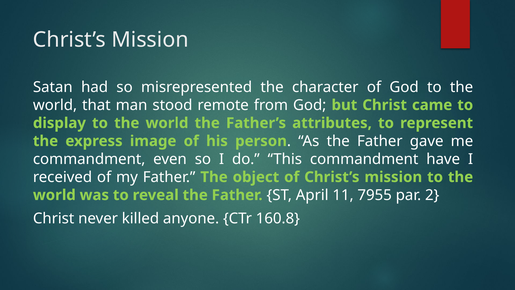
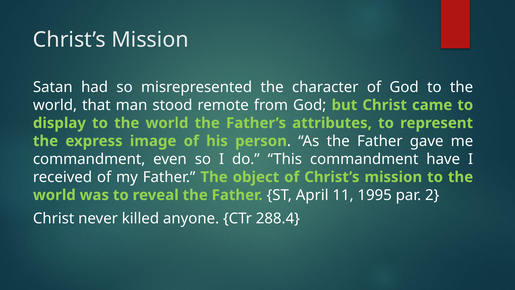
7955: 7955 -> 1995
160.8: 160.8 -> 288.4
